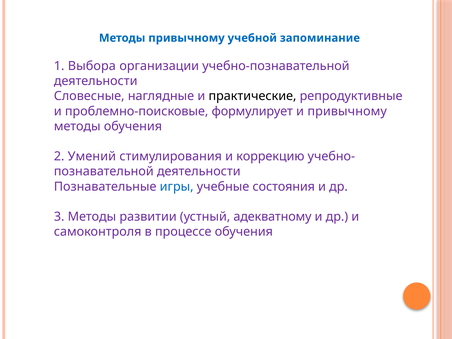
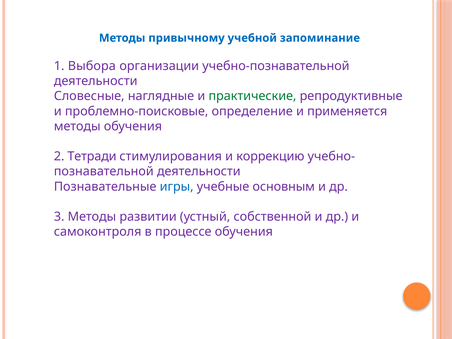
практические colour: black -> green
формулирует: формулирует -> определение
и привычному: привычному -> применяется
Умений: Умений -> Тетради
состояния: состояния -> основным
адекватному: адекватному -> собственной
